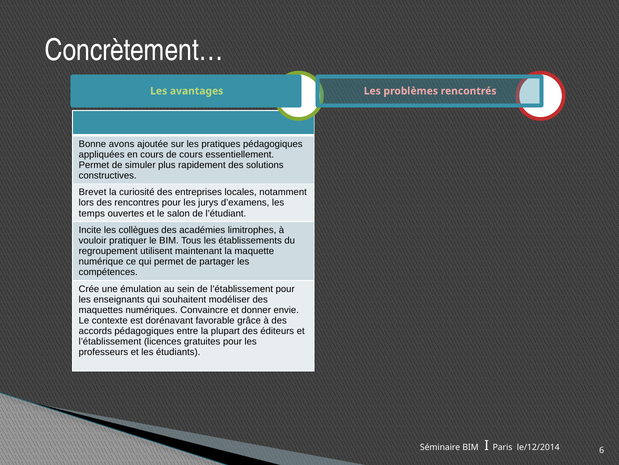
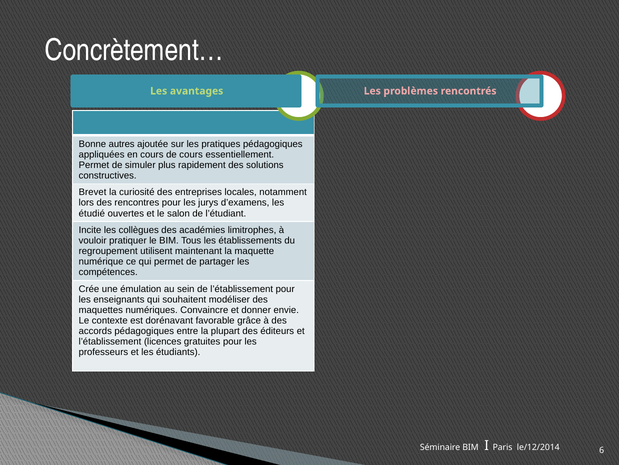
avons: avons -> autres
temps: temps -> étudié
